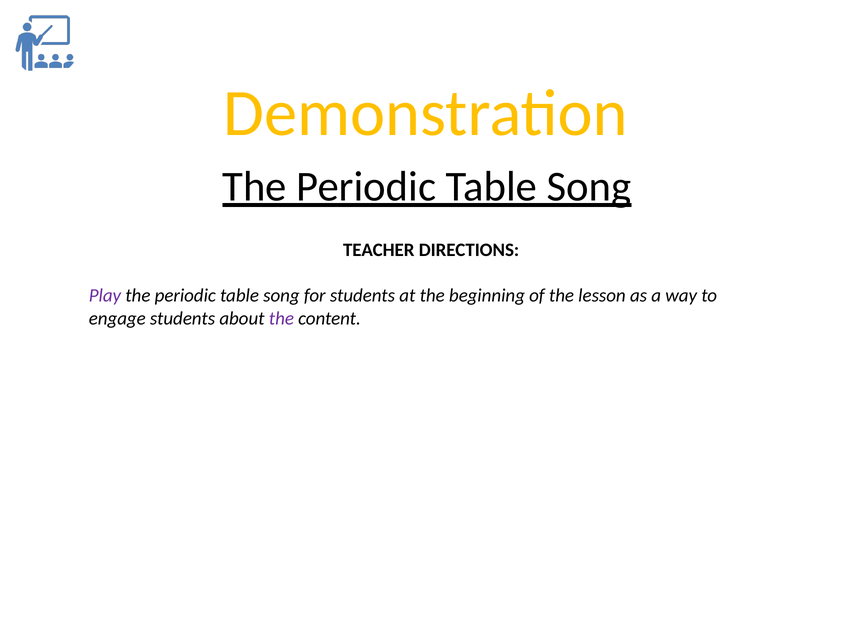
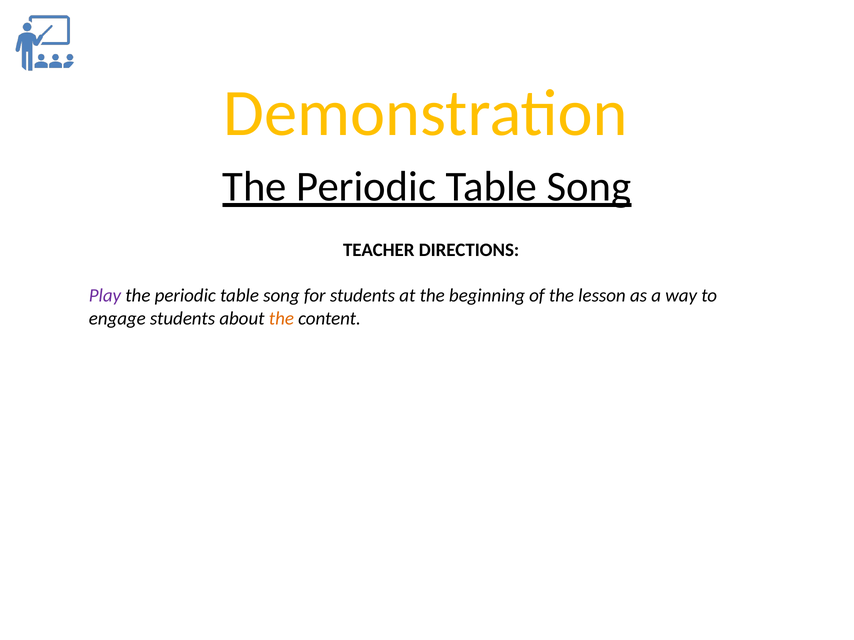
the at (281, 318) colour: purple -> orange
